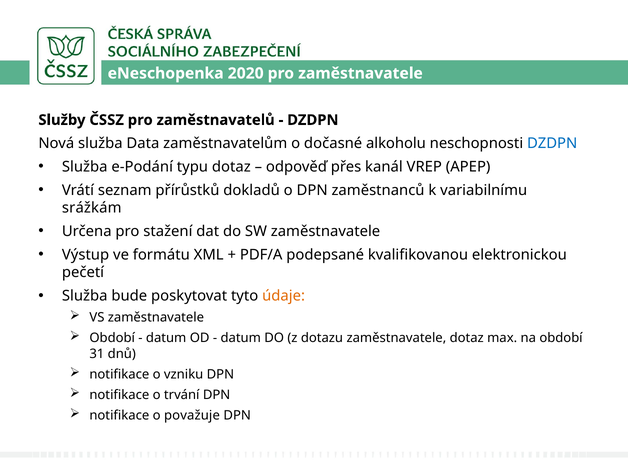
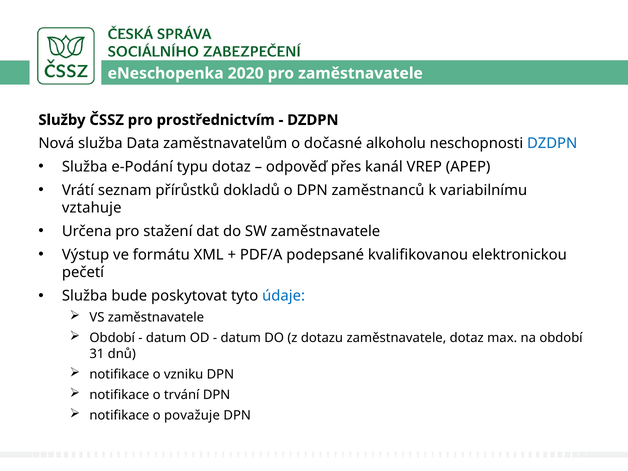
zaměstnavatelů: zaměstnavatelů -> prostřednictvím
srážkám: srážkám -> vztahuje
údaje colour: orange -> blue
